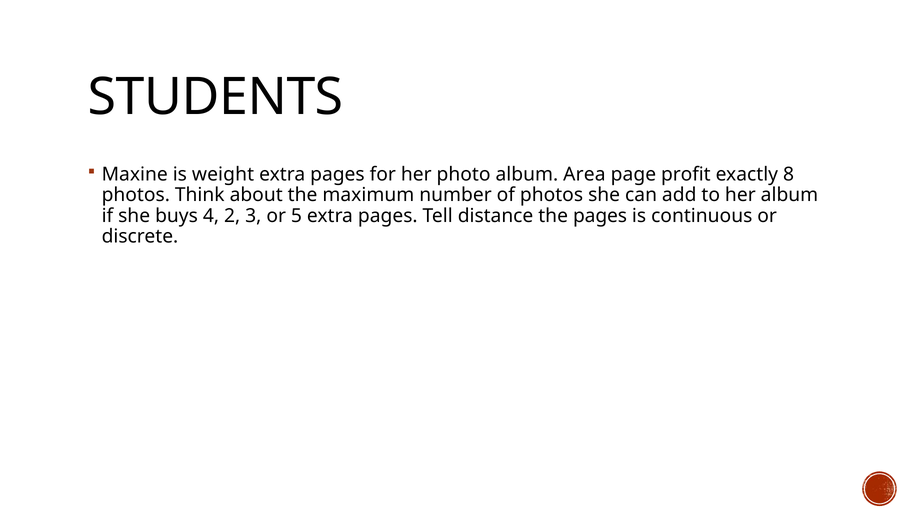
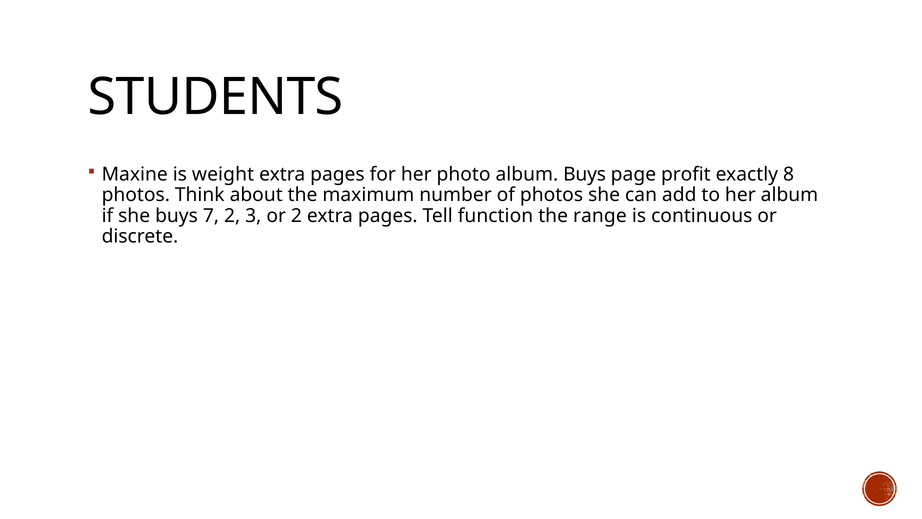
album Area: Area -> Buys
4: 4 -> 7
or 5: 5 -> 2
distance: distance -> function
the pages: pages -> range
